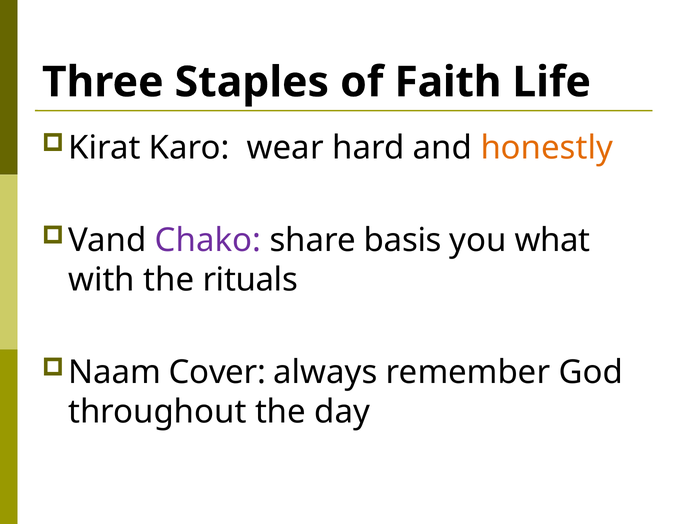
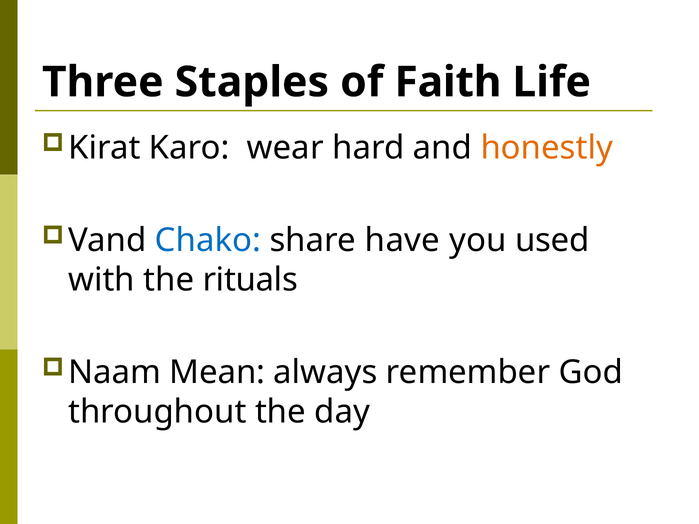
Chako colour: purple -> blue
basis: basis -> have
what: what -> used
Cover: Cover -> Mean
